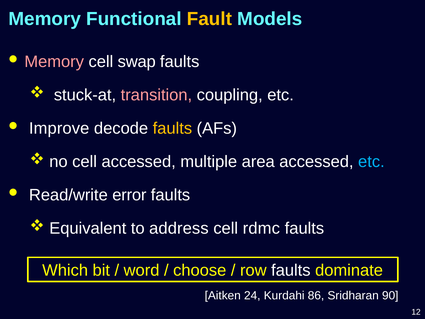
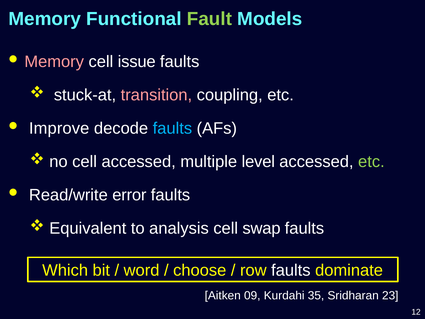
Fault colour: yellow -> light green
swap: swap -> issue
faults at (172, 128) colour: yellow -> light blue
area: area -> level
etc at (371, 162) colour: light blue -> light green
address: address -> analysis
rdmc: rdmc -> swap
24: 24 -> 09
86: 86 -> 35
90: 90 -> 23
